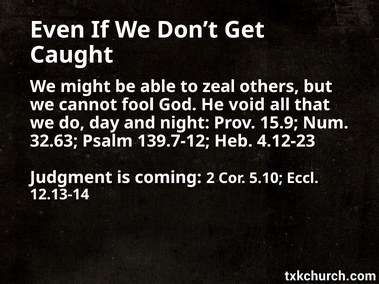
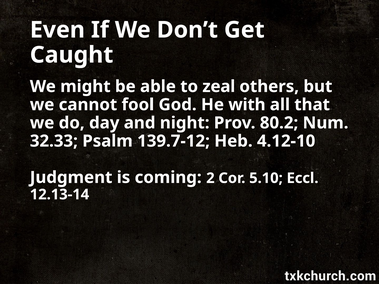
void: void -> with
15.9: 15.9 -> 80.2
32.63: 32.63 -> 32.33
4.12-23: 4.12-23 -> 4.12-10
